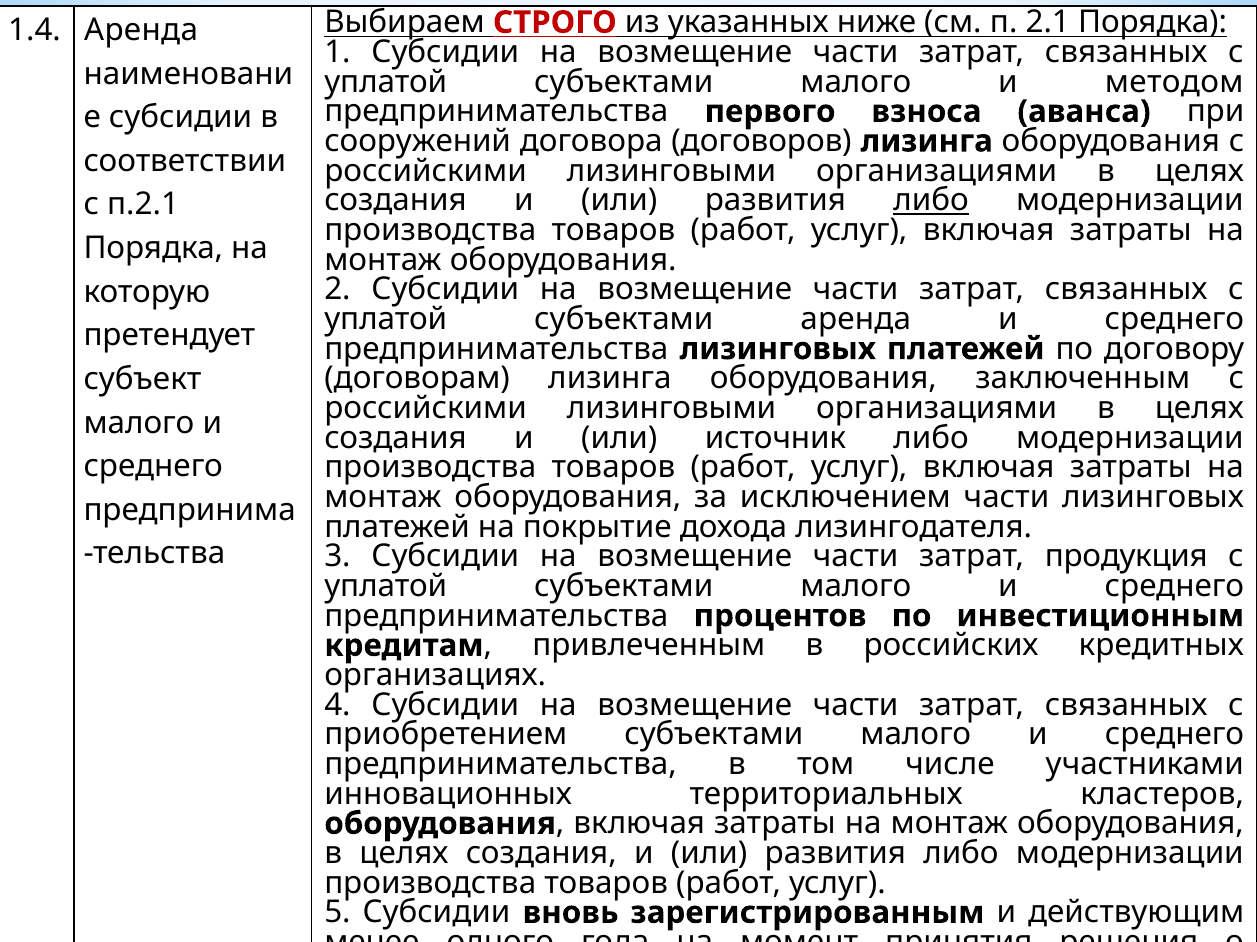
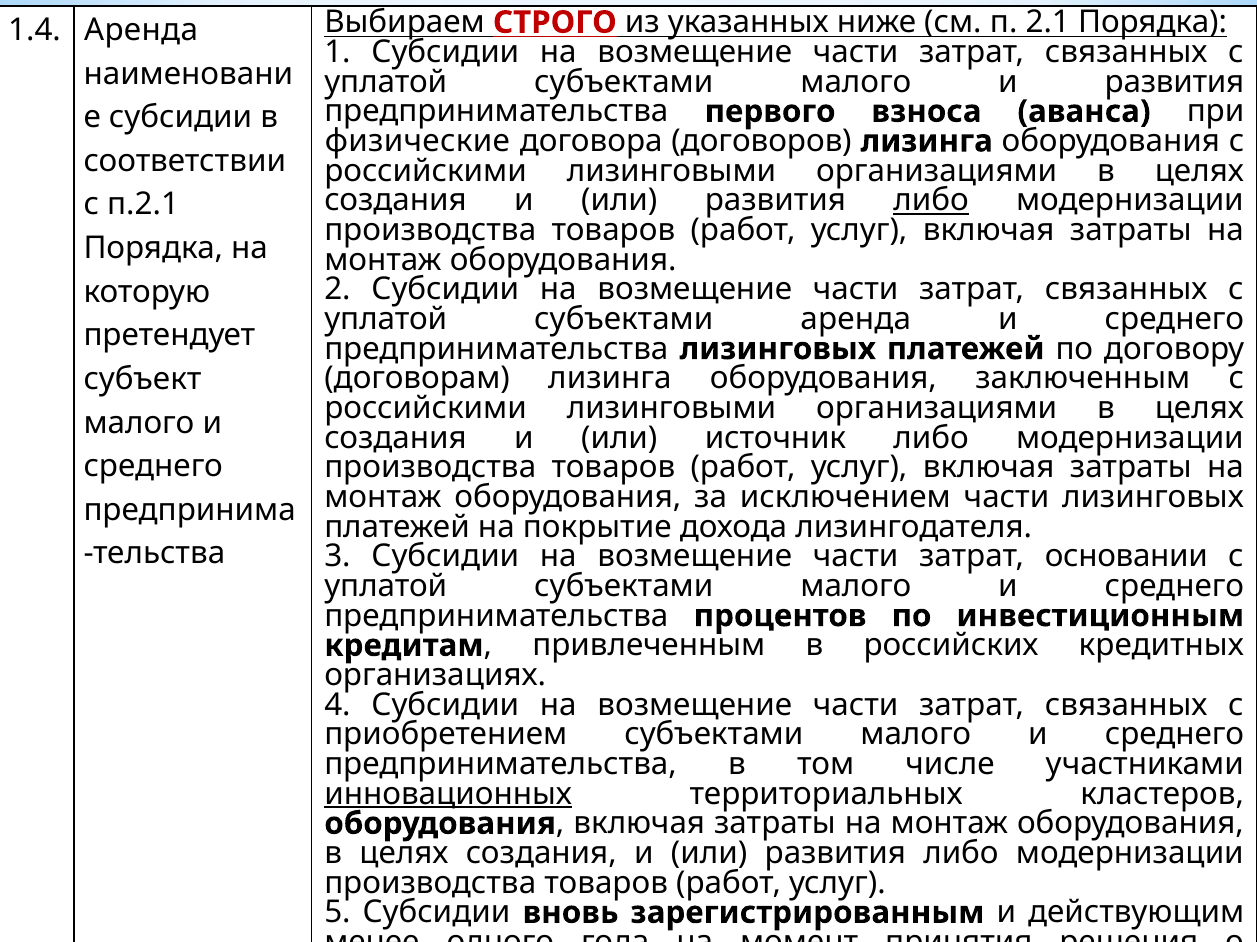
и методом: методом -> развития
сооружений: сооружений -> физические
продукция: продукция -> основании
инновационных underline: none -> present
